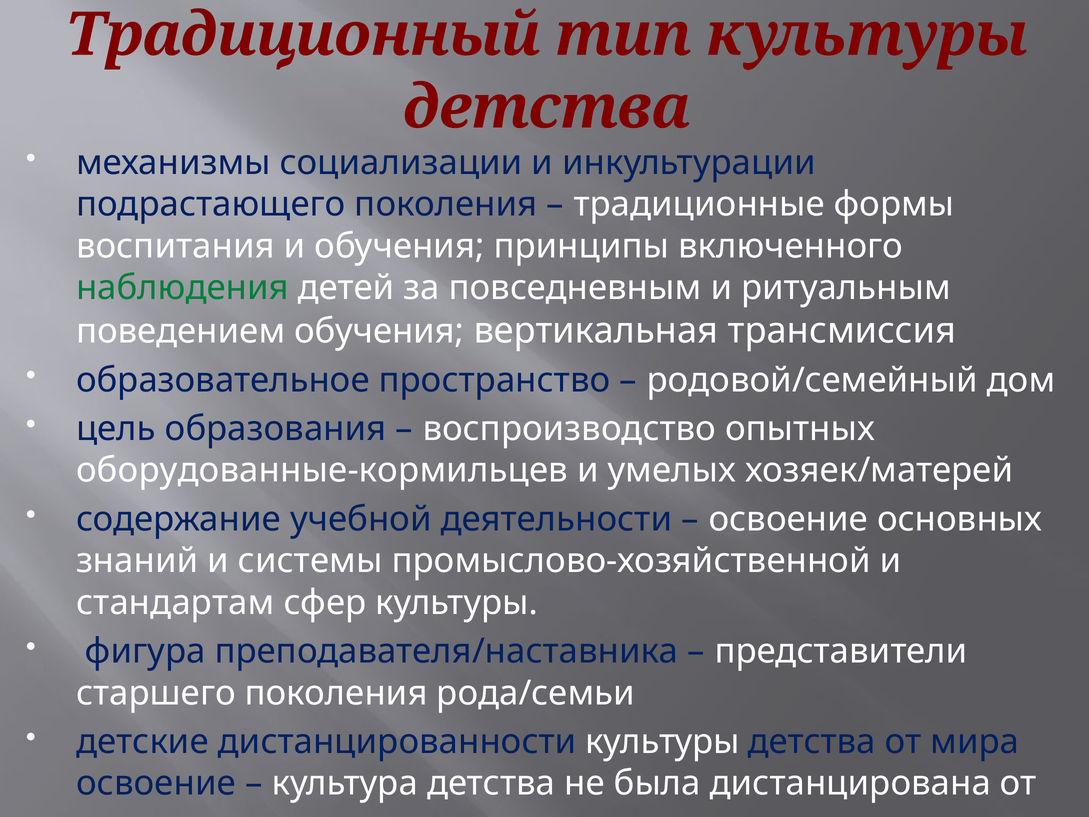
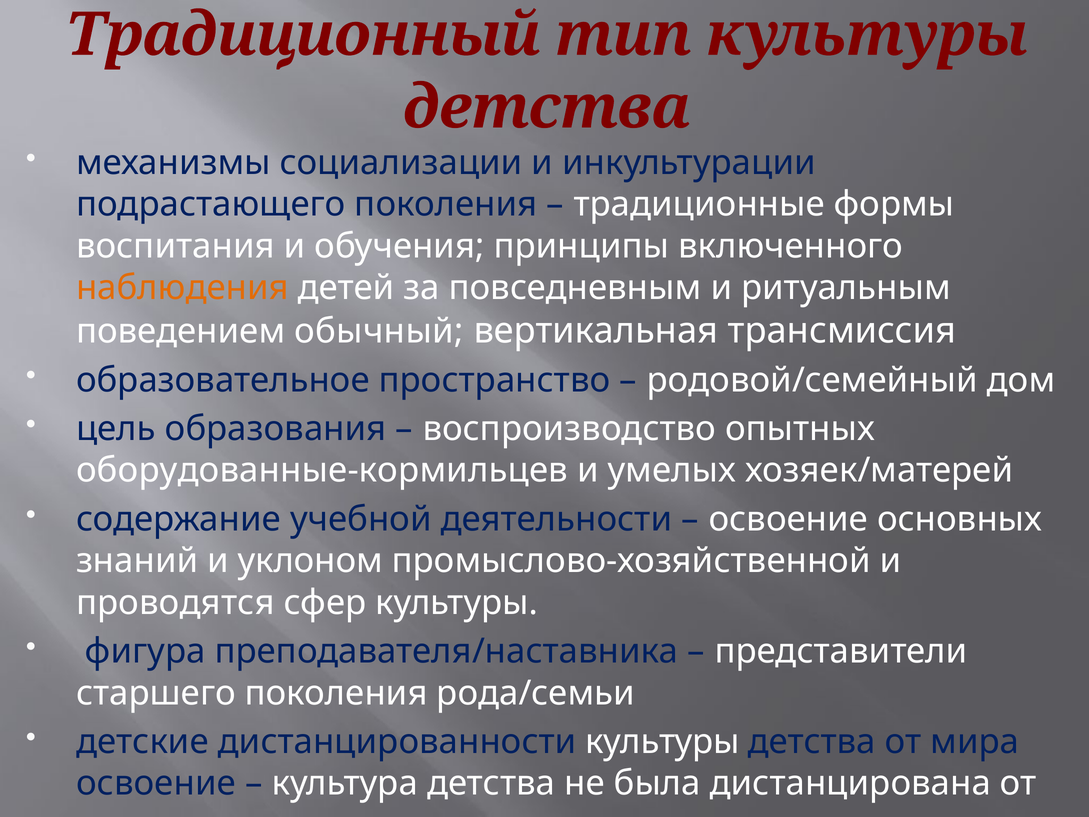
наблюдения colour: green -> orange
поведением обучения: обучения -> обычный
системы: системы -> уклоном
стандартам: стандартам -> проводятся
